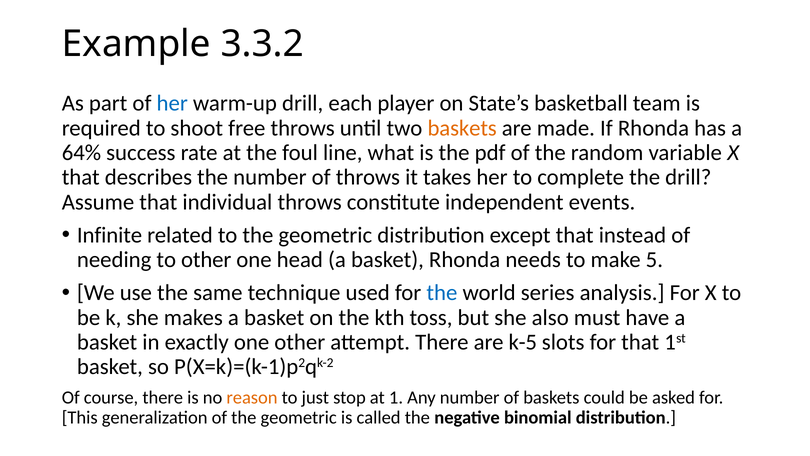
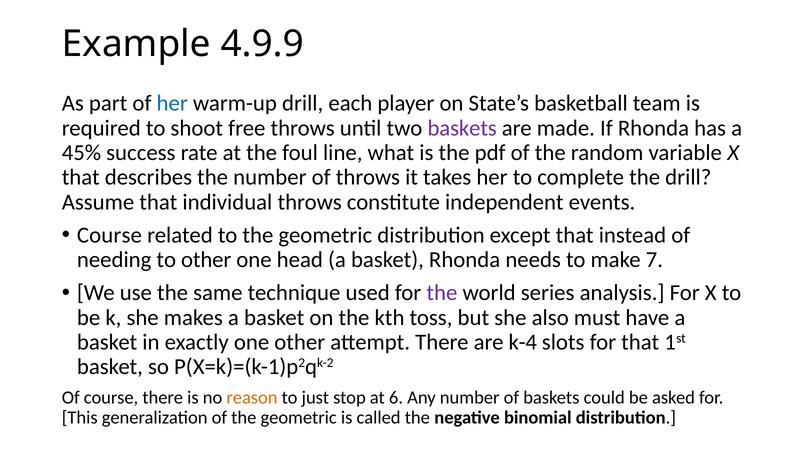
3.3.2: 3.3.2 -> 4.9.9
baskets at (462, 128) colour: orange -> purple
64%: 64% -> 45%
Infinite at (110, 235): Infinite -> Course
5: 5 -> 7
the at (442, 293) colour: blue -> purple
k-5: k-5 -> k-4
1: 1 -> 6
